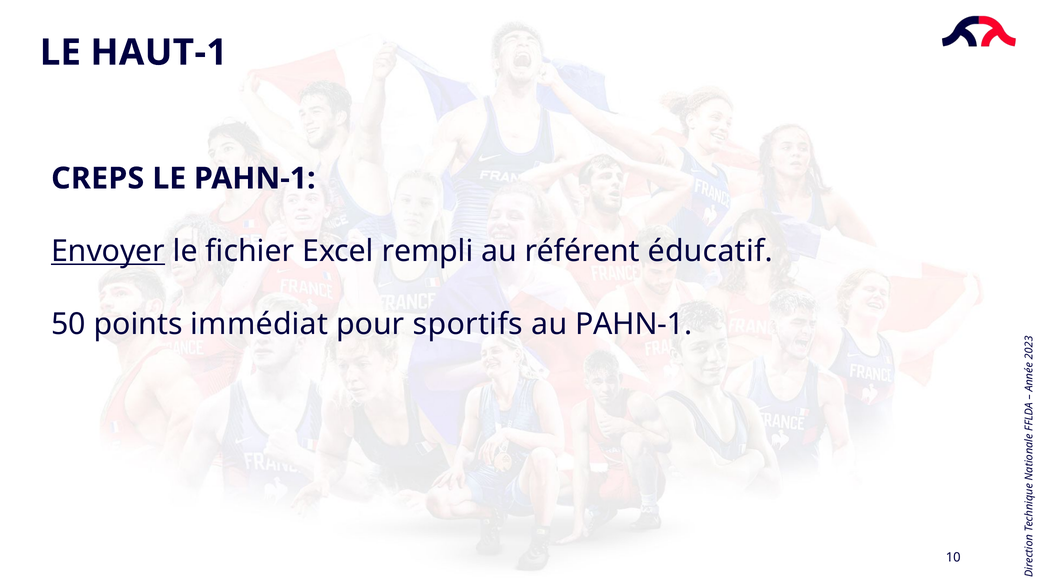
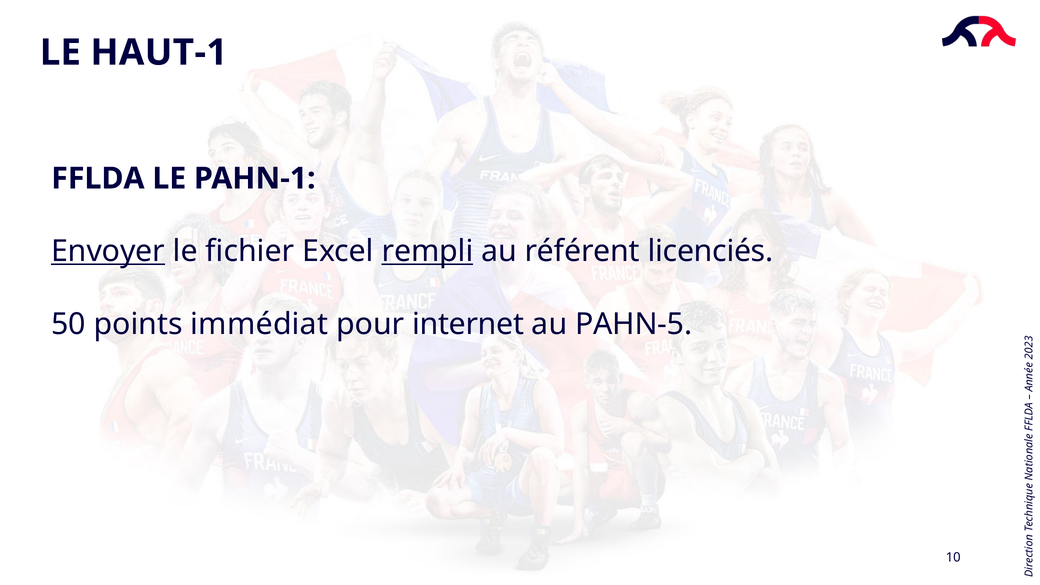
CREPS: CREPS -> FFLDA
rempli underline: none -> present
éducatif: éducatif -> licenciés
sportifs: sportifs -> internet
au PAHN-1: PAHN-1 -> PAHN-5
